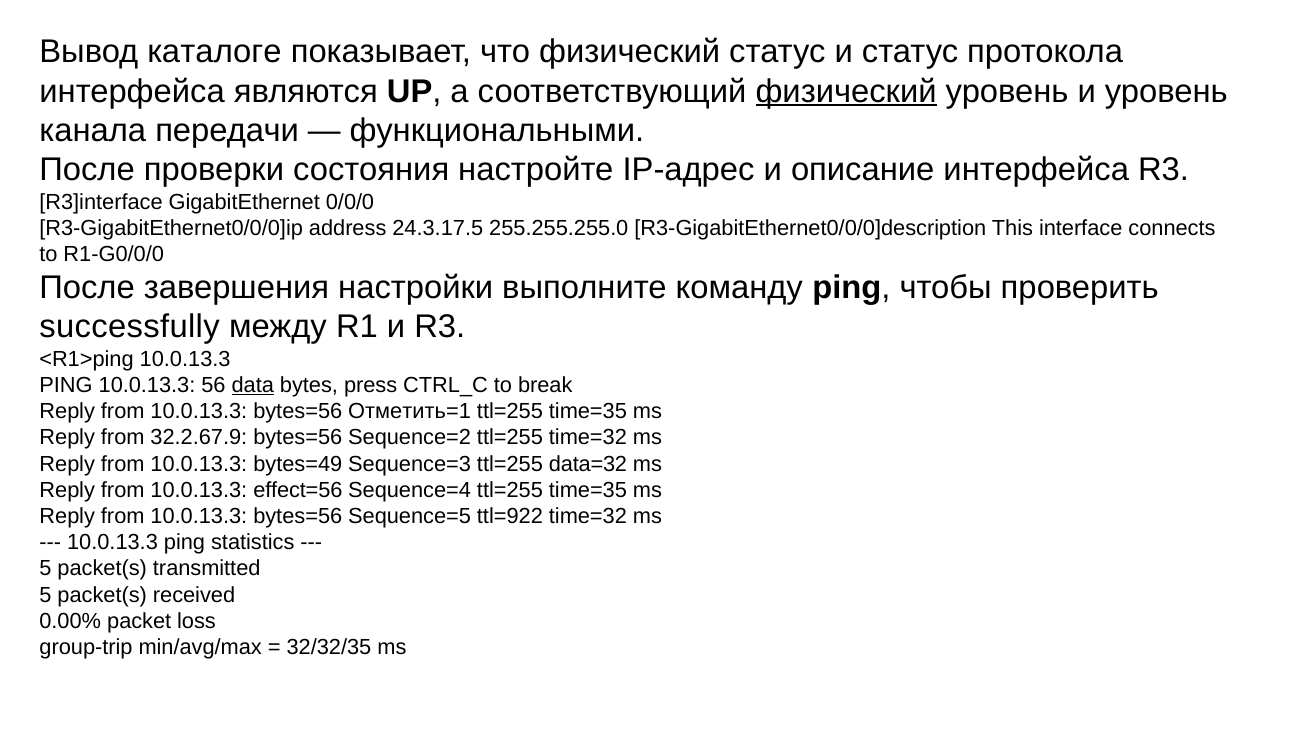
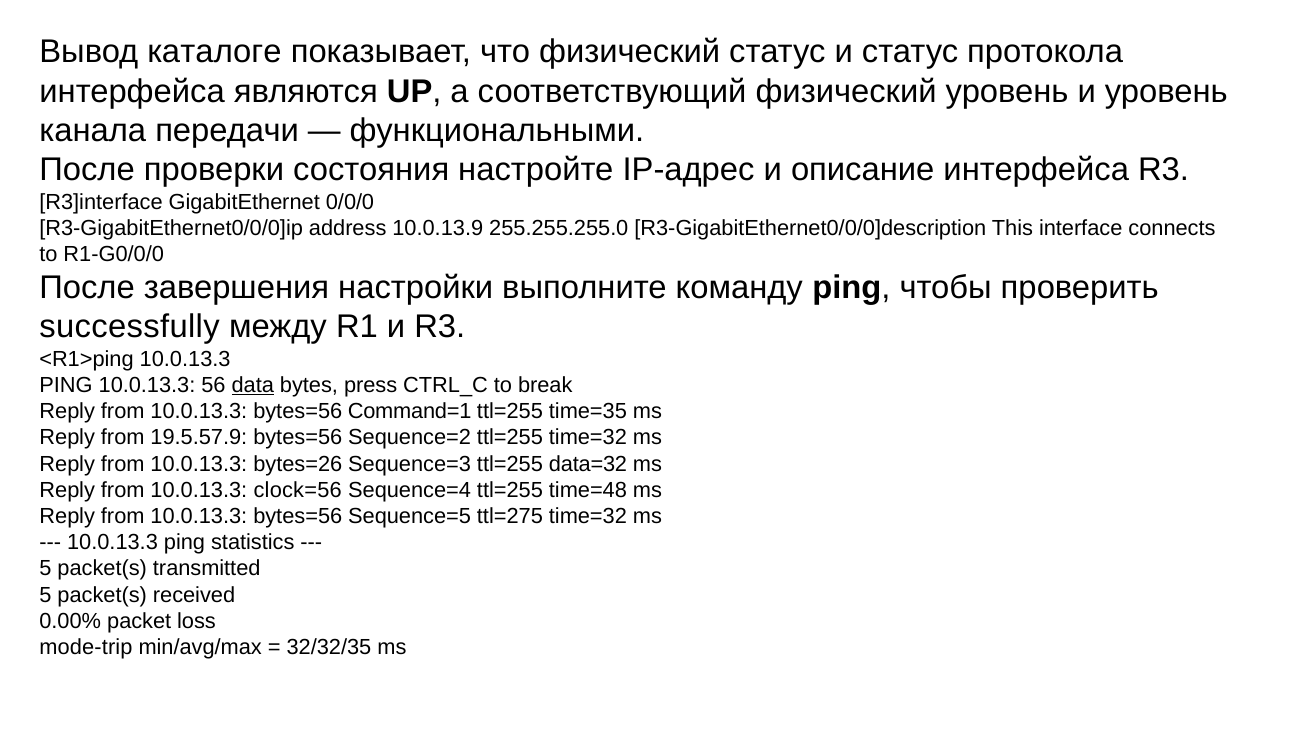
физический at (846, 91) underline: present -> none
24.3.17.5: 24.3.17.5 -> 10.0.13.9
Отметить=1: Отметить=1 -> Command=1
32.2.67.9: 32.2.67.9 -> 19.5.57.9
bytes=49: bytes=49 -> bytes=26
effect=56: effect=56 -> clock=56
Sequence=4 ttl=255 time=35: time=35 -> time=48
ttl=922: ttl=922 -> ttl=275
group-trip: group-trip -> mode-trip
